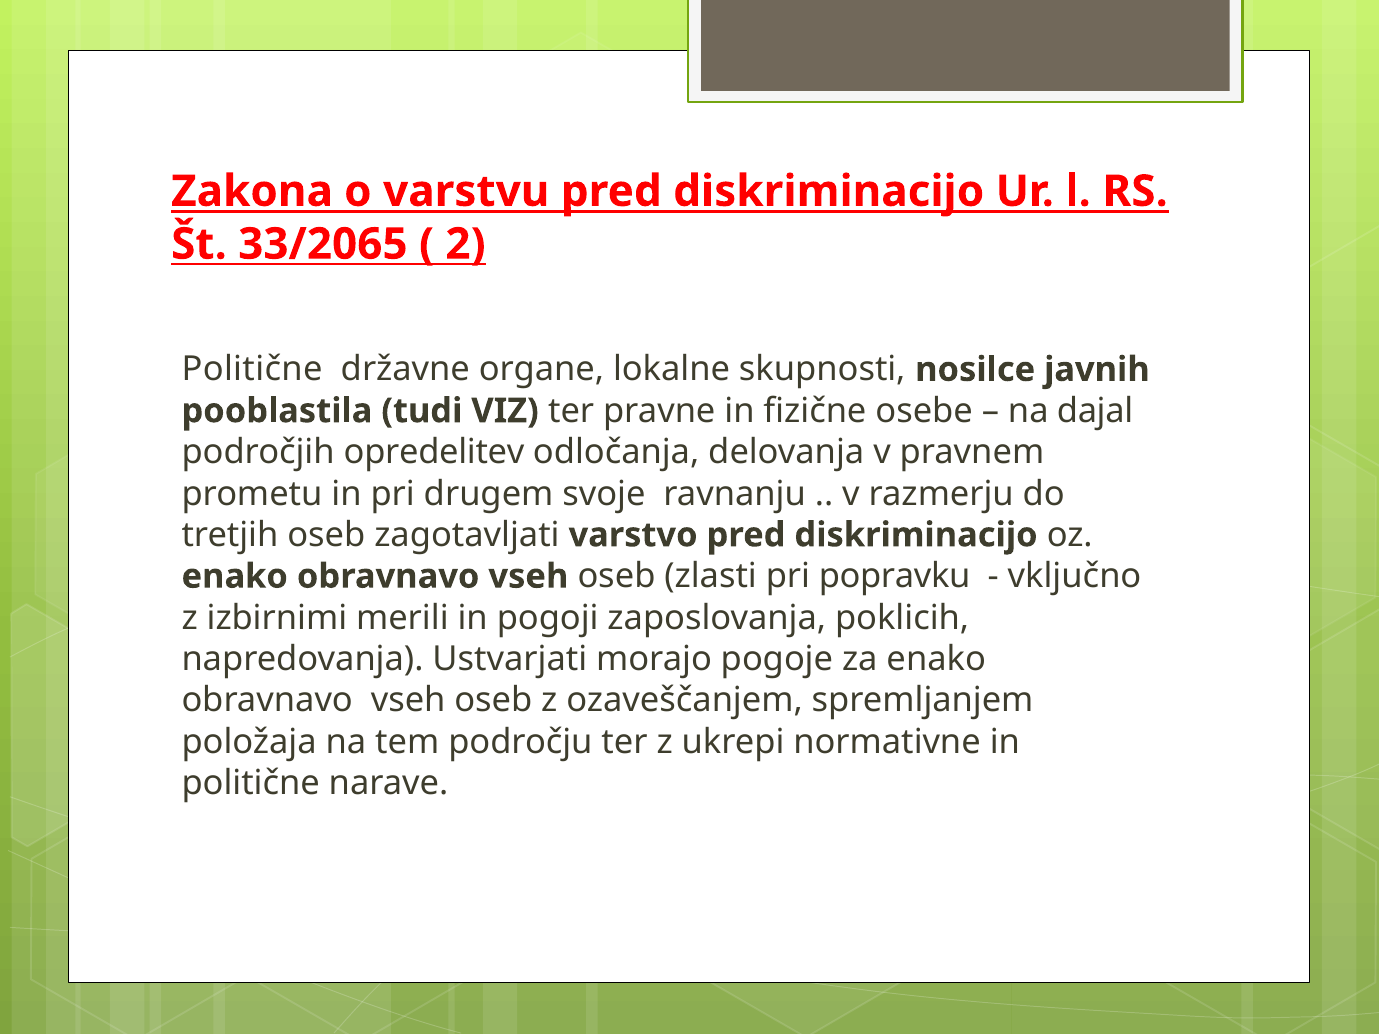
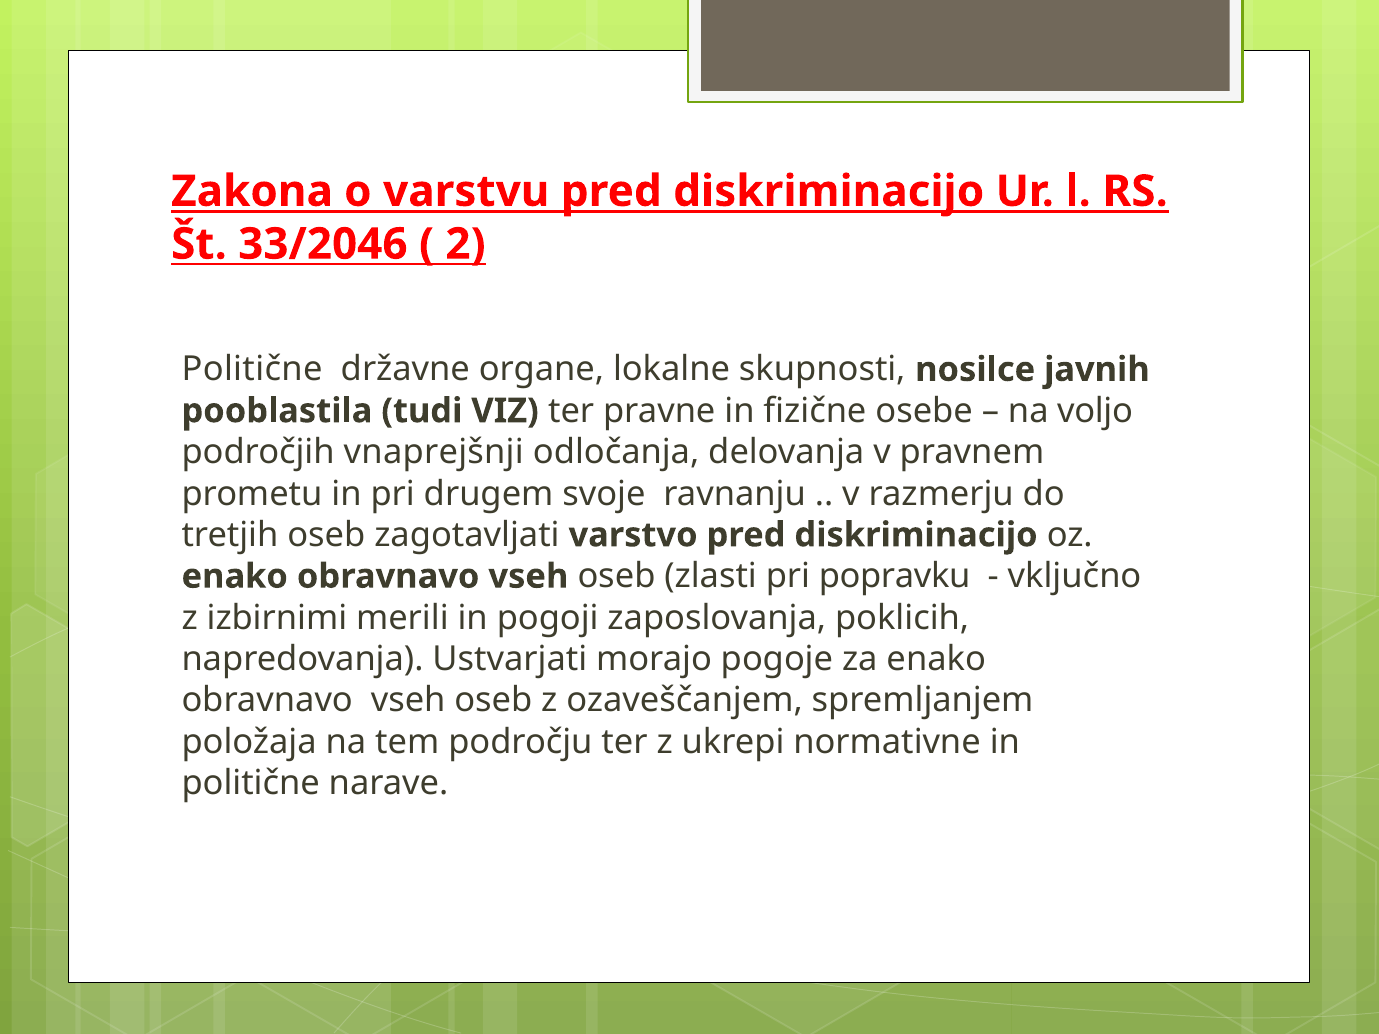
33/2065: 33/2065 -> 33/2046
dajal: dajal -> voljo
opredelitev: opredelitev -> vnaprejšnji
